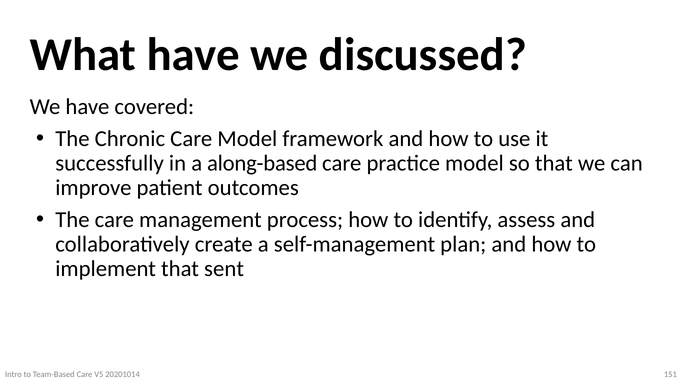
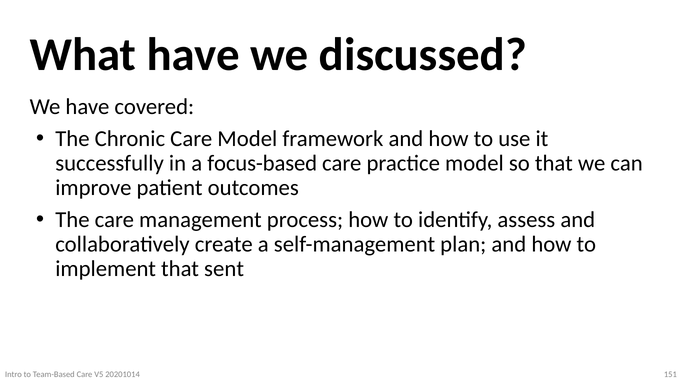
along-based: along-based -> focus-based
